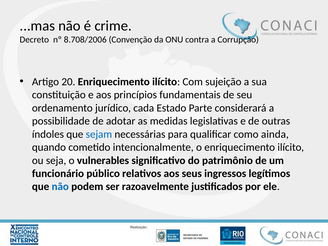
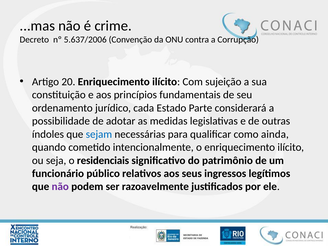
8.708/2006: 8.708/2006 -> 5.637/2006
vulnerables: vulnerables -> residenciais
não at (60, 187) colour: blue -> purple
